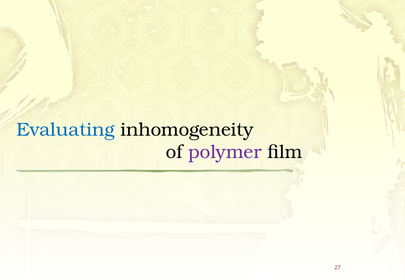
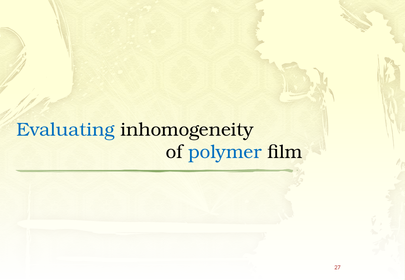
polymer colour: purple -> blue
